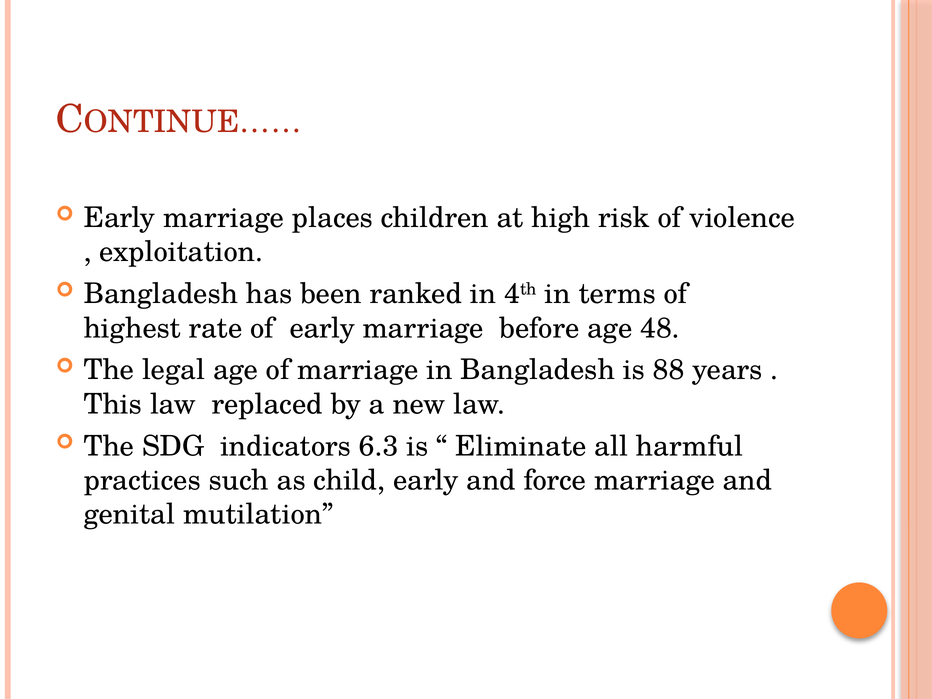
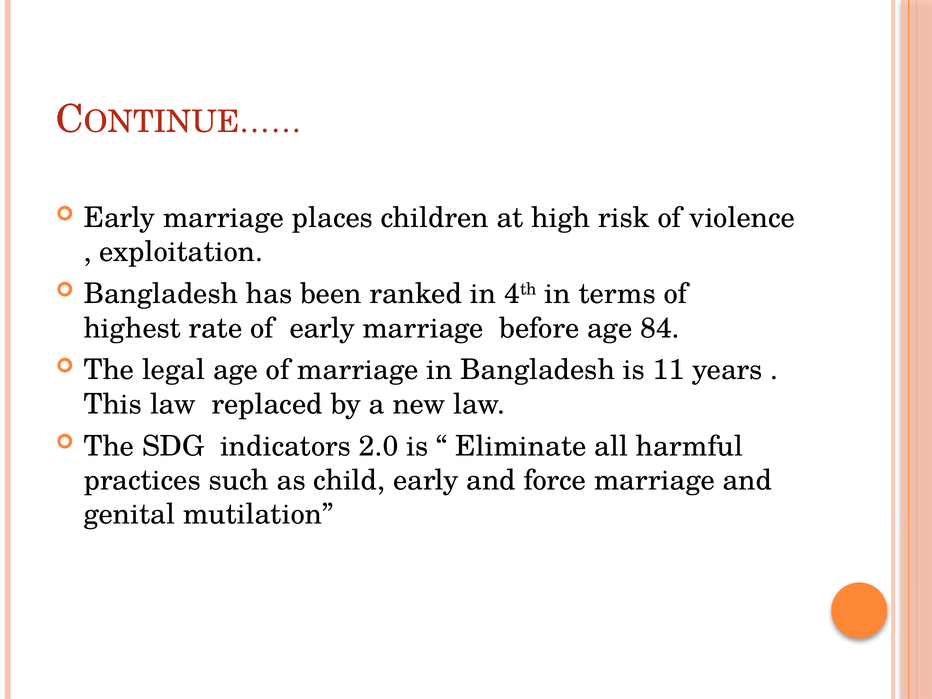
48: 48 -> 84
88: 88 -> 11
6.3: 6.3 -> 2.0
